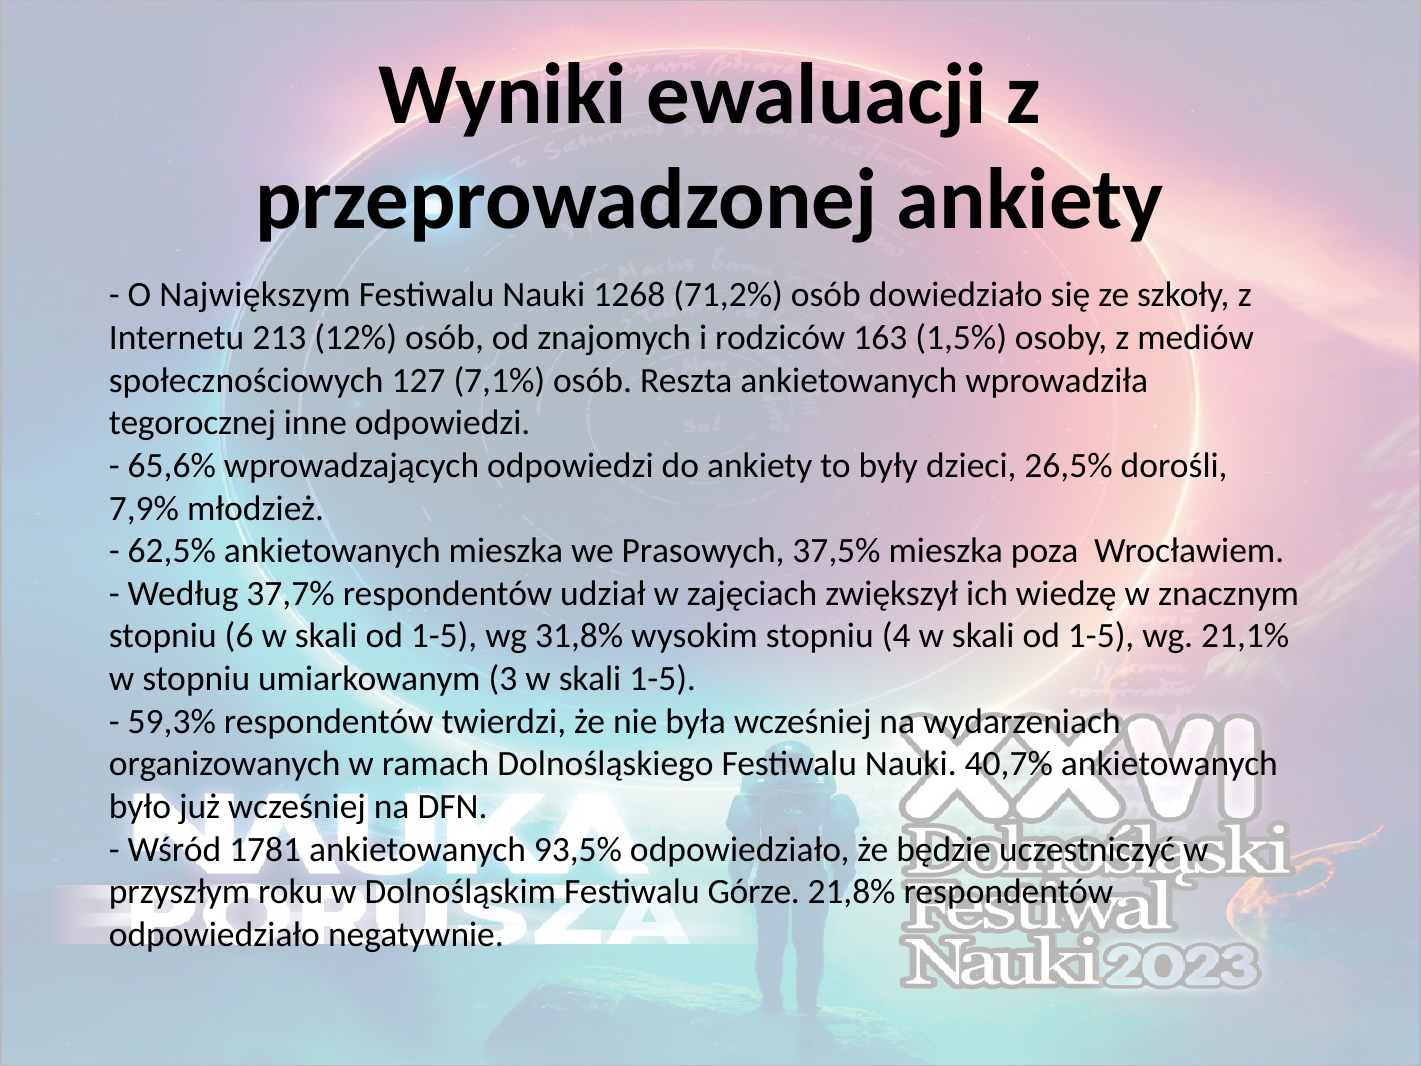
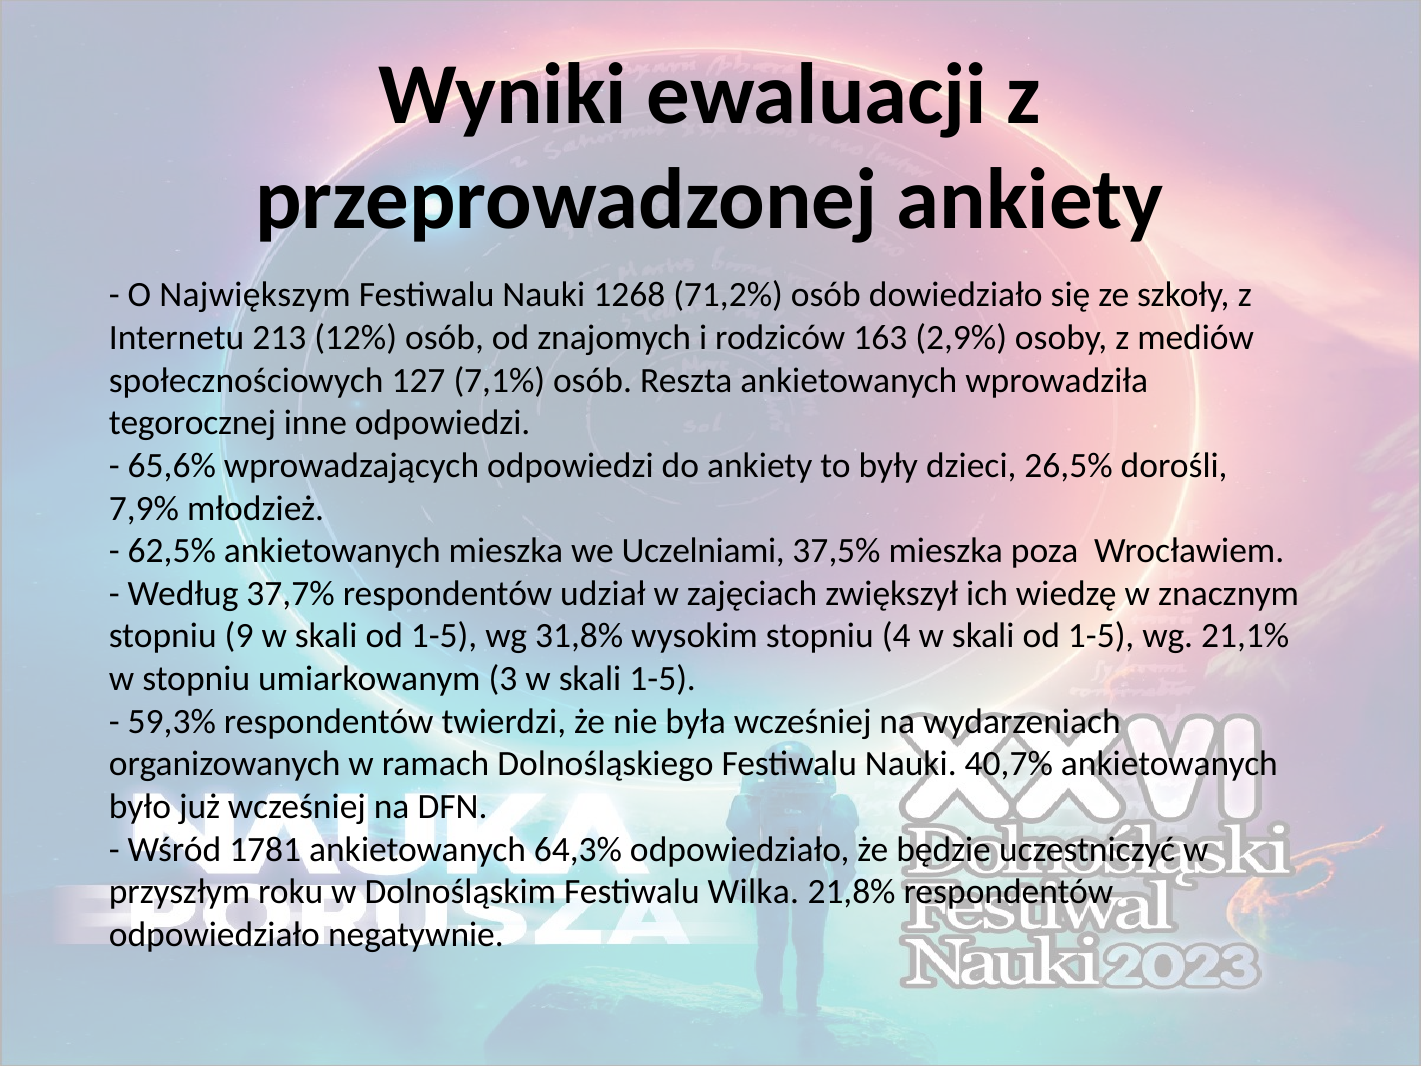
1,5%: 1,5% -> 2,9%
Prasowych: Prasowych -> Uczelniami
6: 6 -> 9
93,5%: 93,5% -> 64,3%
Górze: Górze -> Wilka
